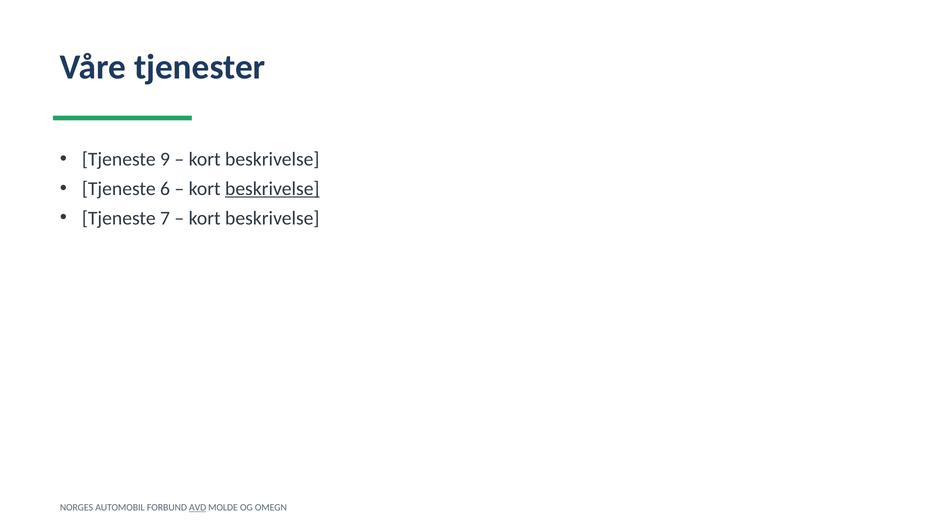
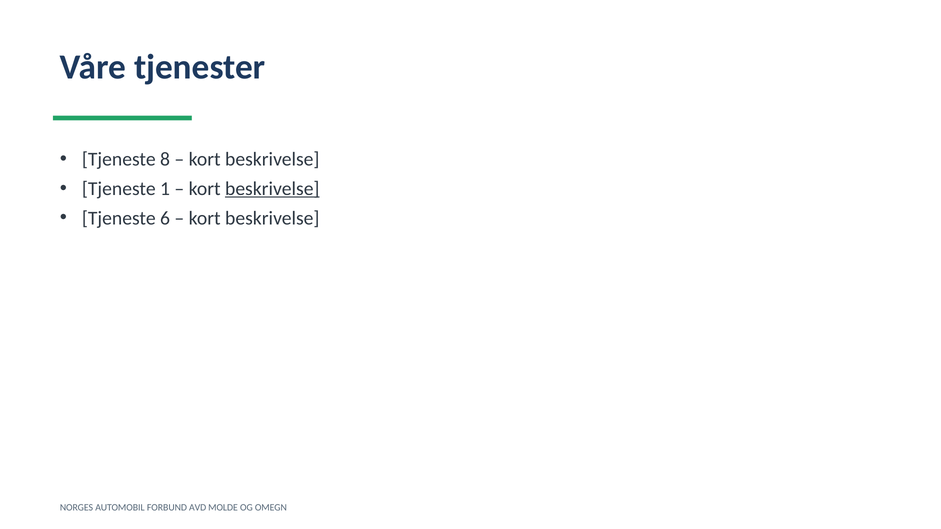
9: 9 -> 8
6: 6 -> 1
7: 7 -> 6
AVD underline: present -> none
